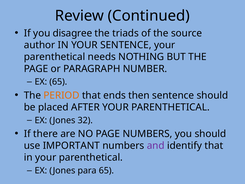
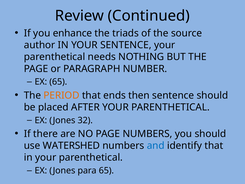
disagree: disagree -> enhance
IMPORTANT: IMPORTANT -> WATERSHED
and colour: purple -> blue
